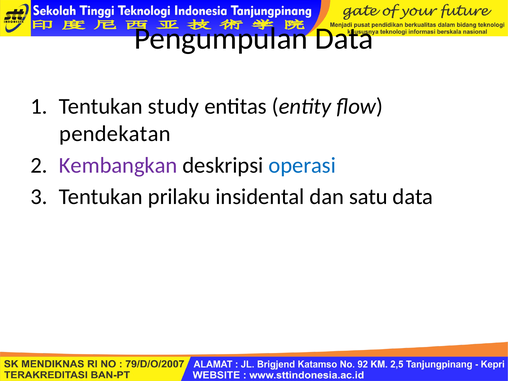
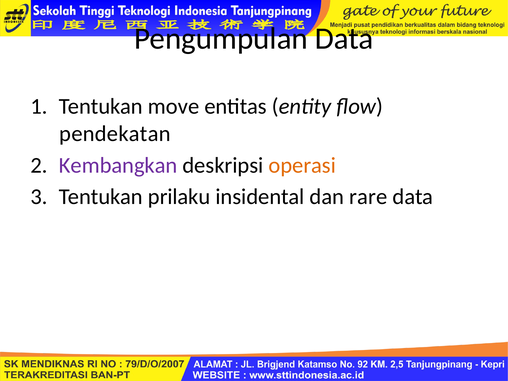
study: study -> move
operasi colour: blue -> orange
satu: satu -> rare
